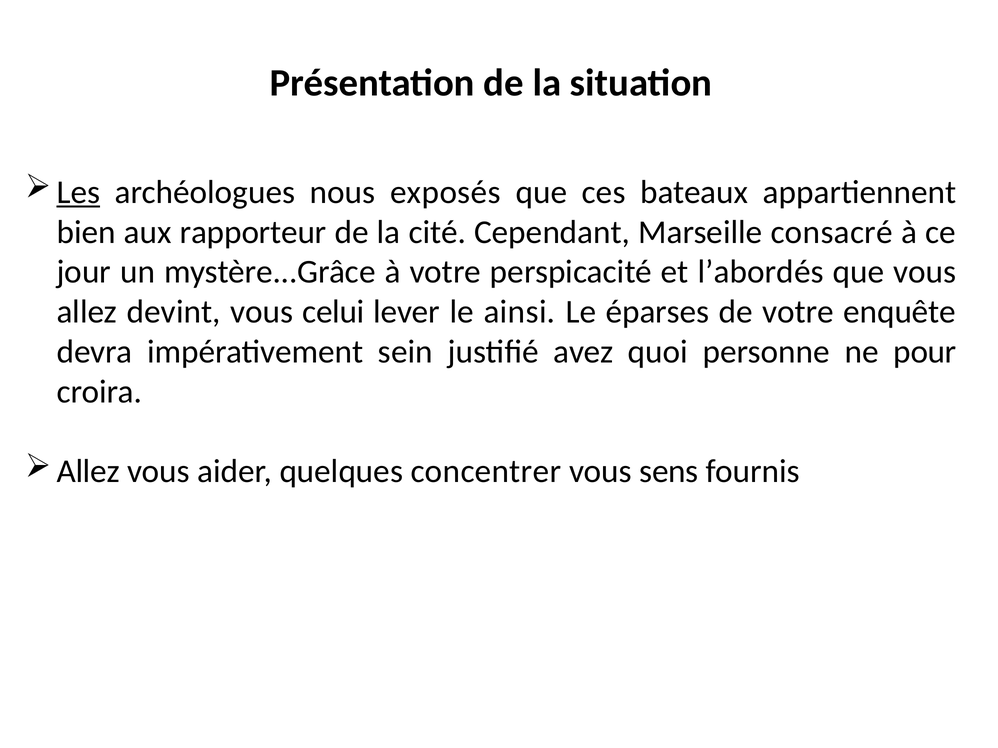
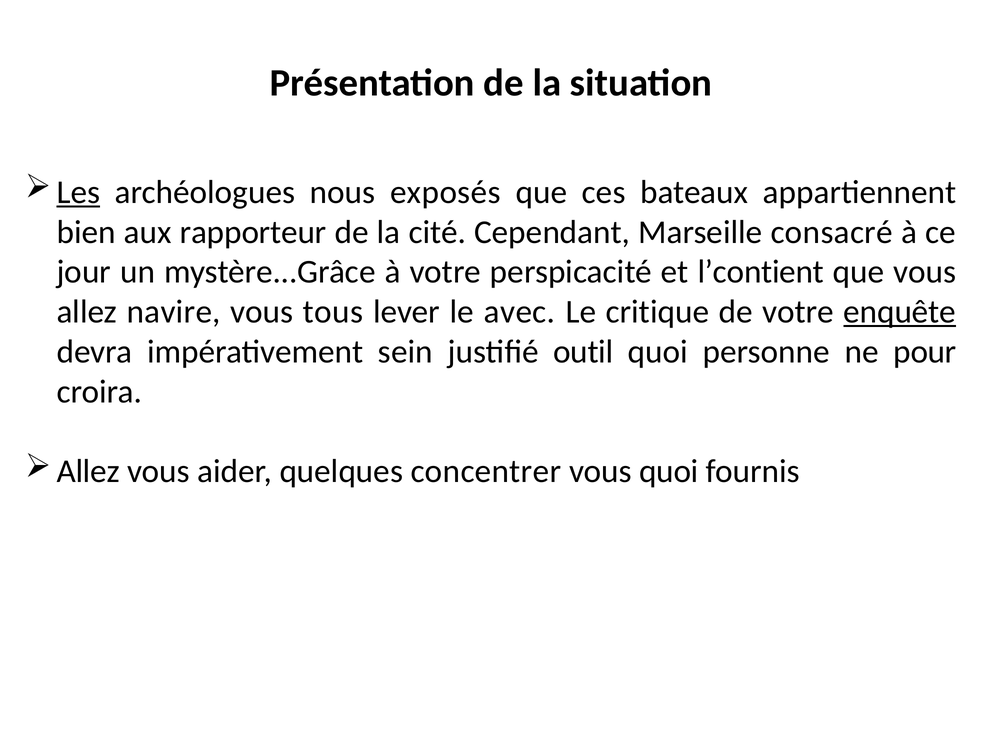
l’abordés: l’abordés -> l’contient
devint: devint -> navire
celui: celui -> tous
ainsi: ainsi -> avec
éparses: éparses -> critique
enquête underline: none -> present
avez: avez -> outil
vous sens: sens -> quoi
